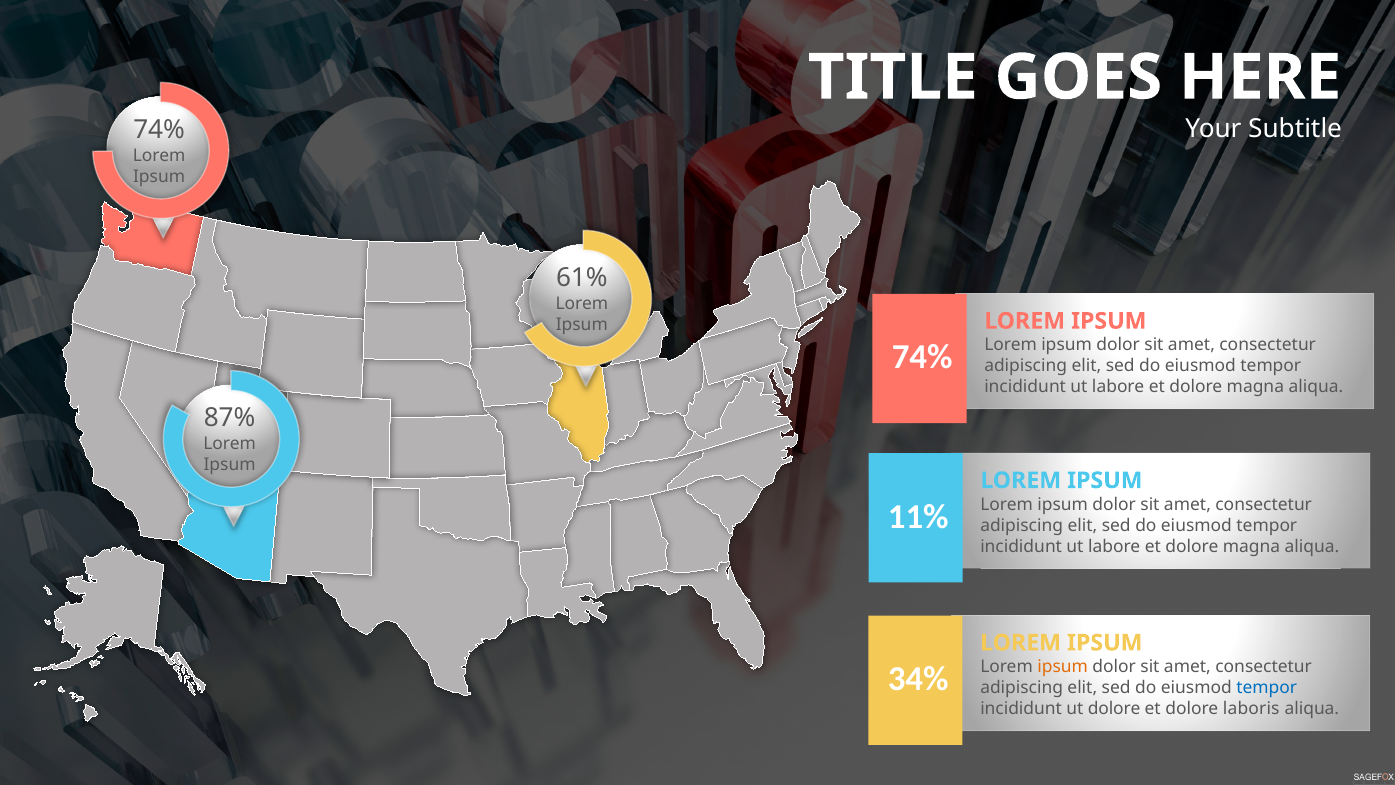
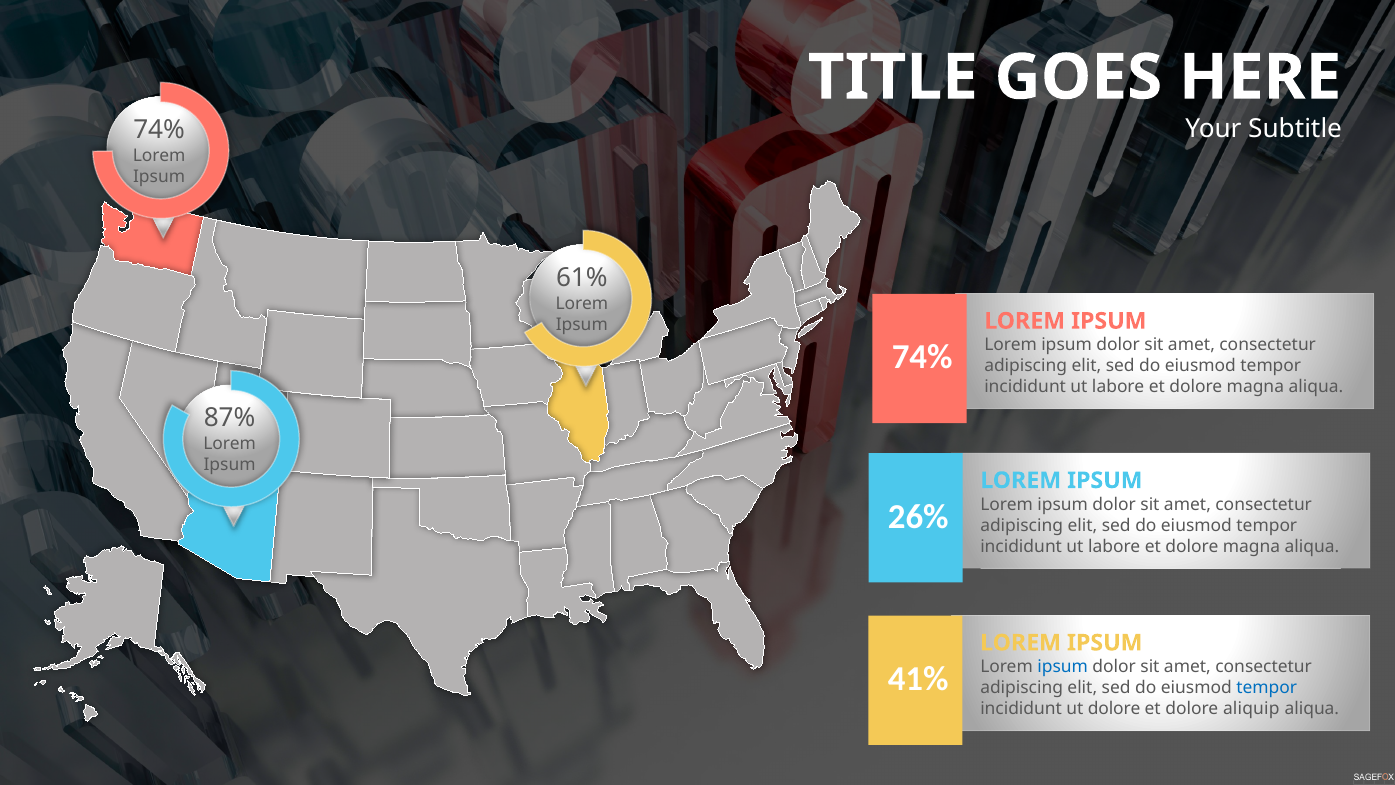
11%: 11% -> 26%
ipsum at (1063, 667) colour: orange -> blue
34%: 34% -> 41%
laboris: laboris -> aliquip
